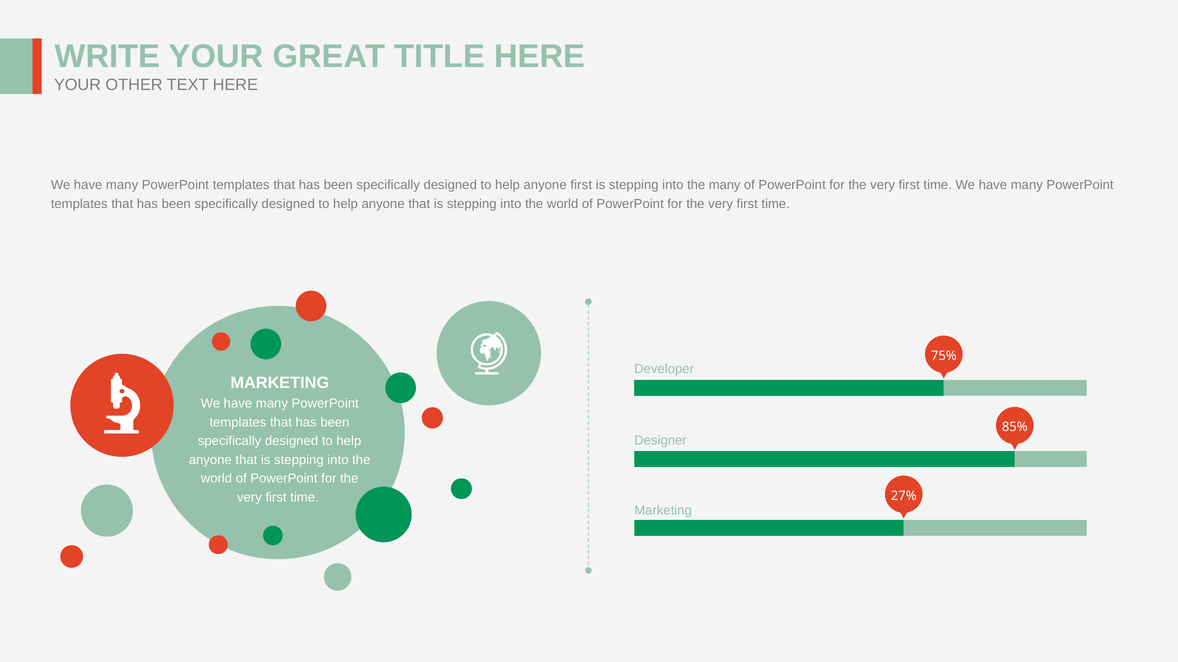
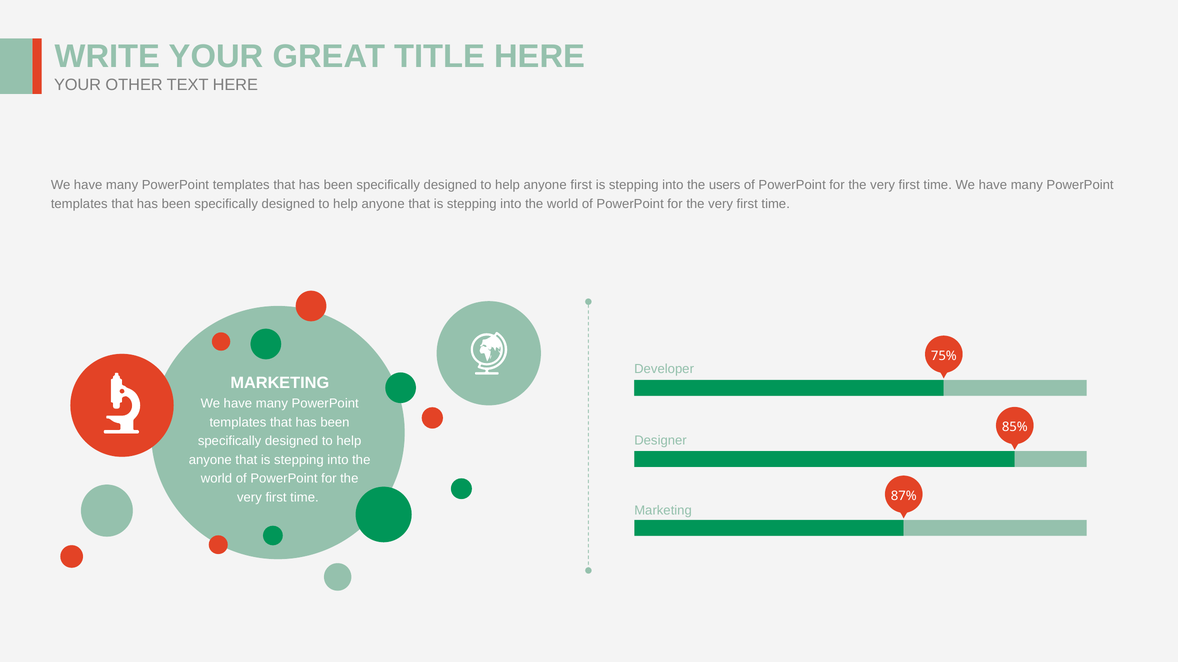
the many: many -> users
27%: 27% -> 87%
